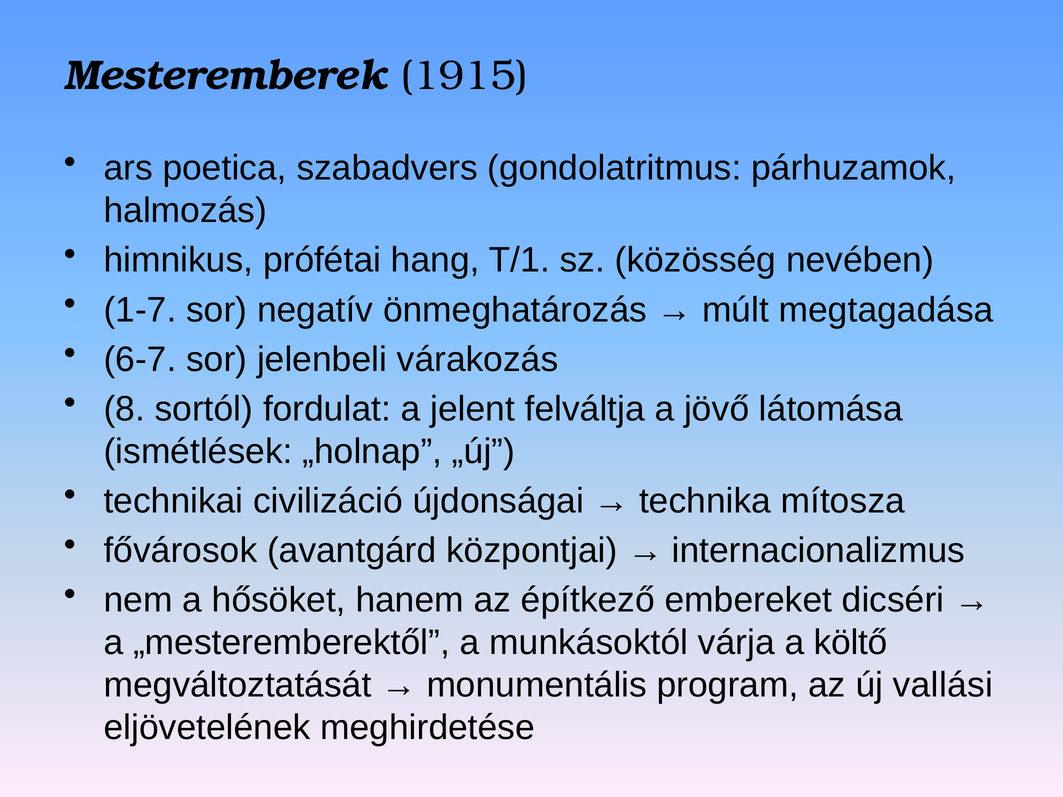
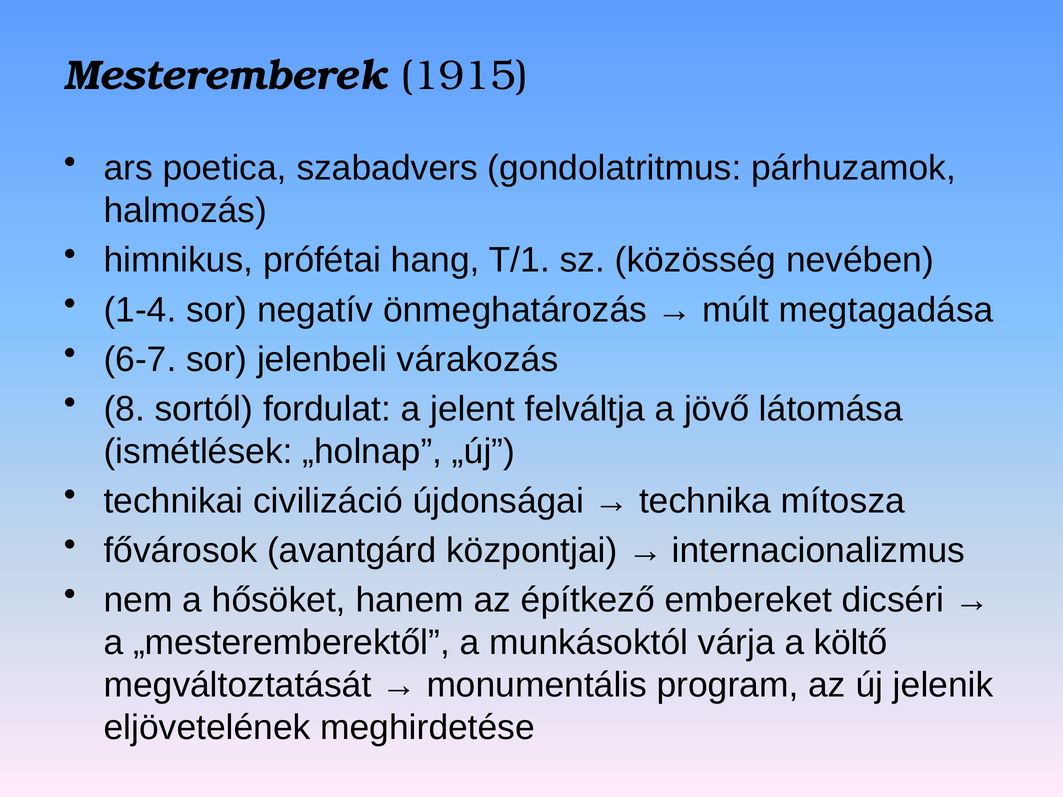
1-7: 1-7 -> 1-4
vallási: vallási -> jelenik
